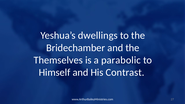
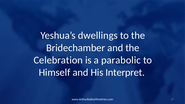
Themselves: Themselves -> Celebration
Contrast: Contrast -> Interpret
